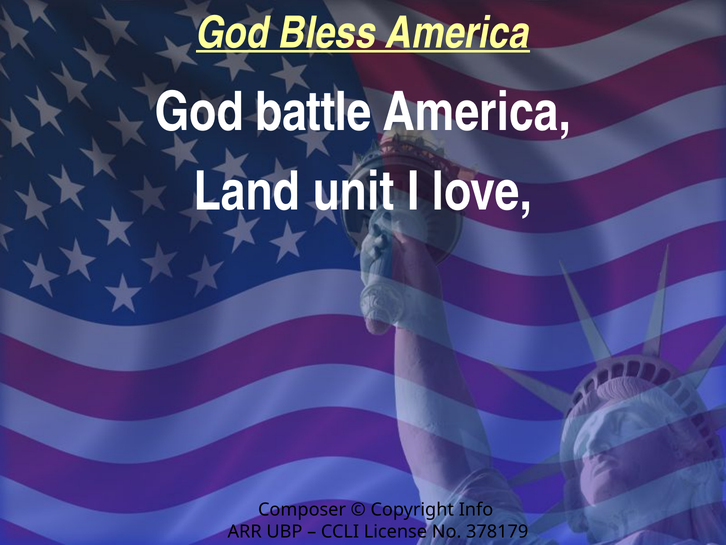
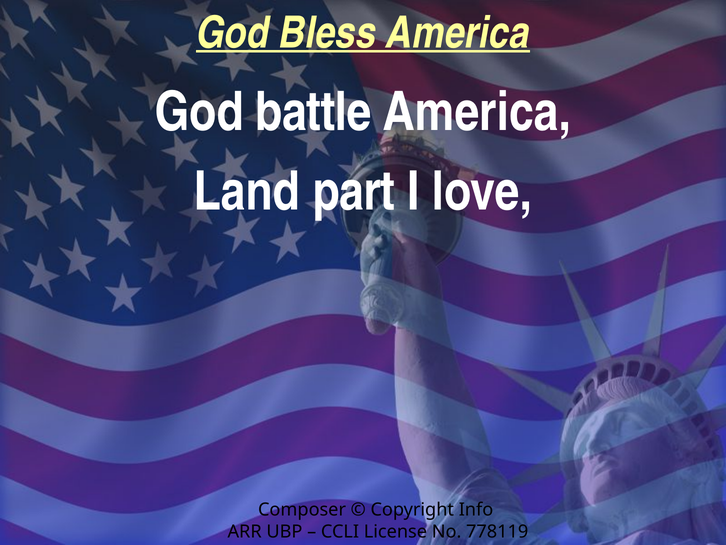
unit: unit -> part
378179: 378179 -> 778119
